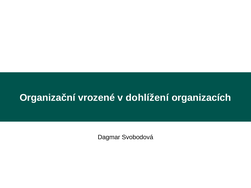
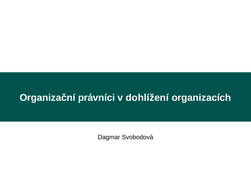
vrozené: vrozené -> právníci
